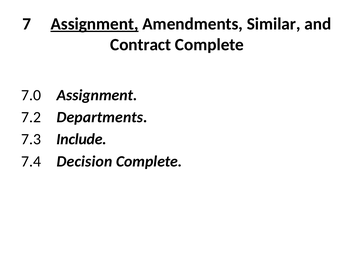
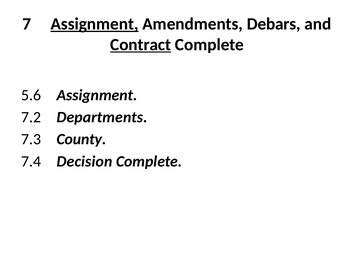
Similar: Similar -> Debars
Contract underline: none -> present
7.0: 7.0 -> 5.6
Include: Include -> County
